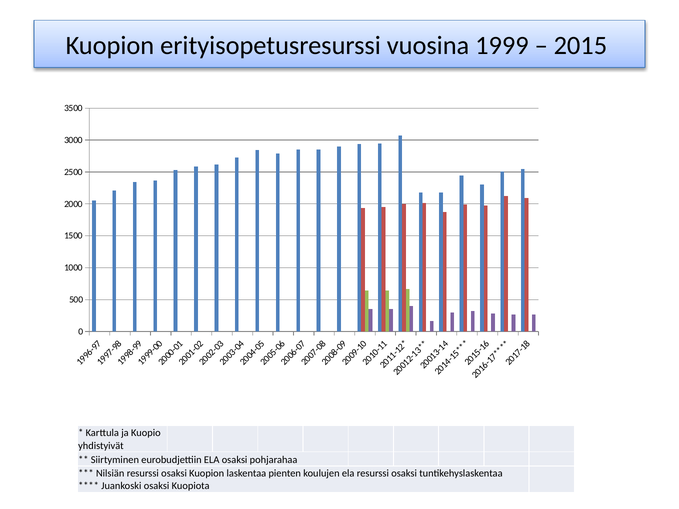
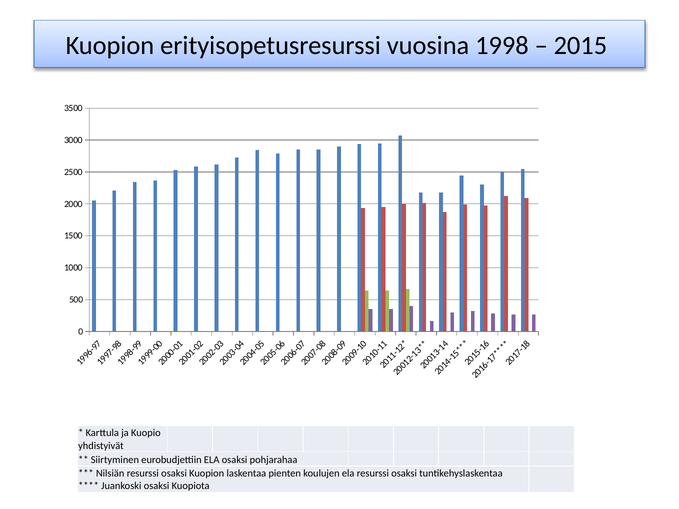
1999: 1999 -> 1998
